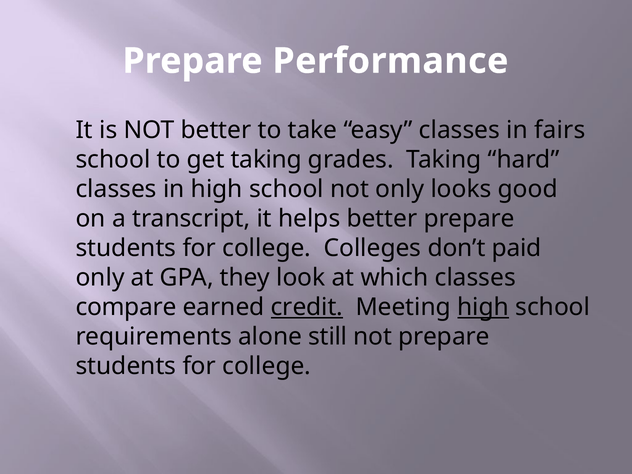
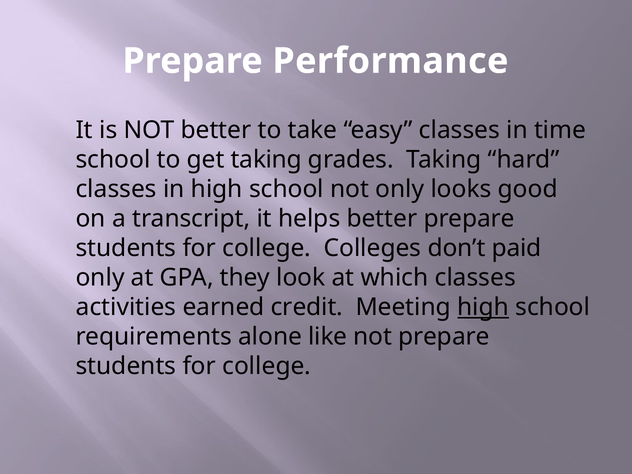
fairs: fairs -> time
compare: compare -> activities
credit underline: present -> none
still: still -> like
